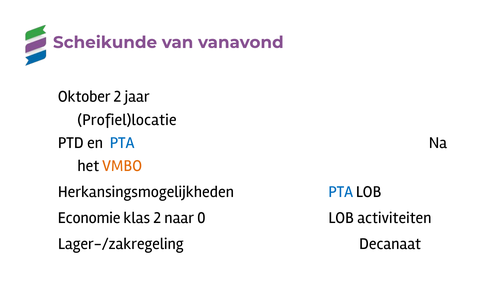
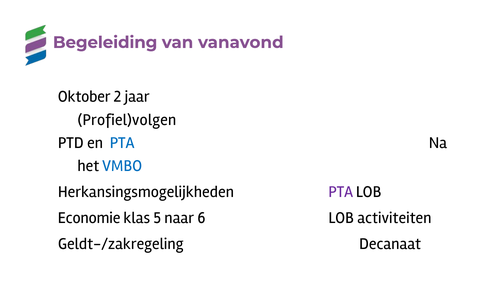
Scheikunde: Scheikunde -> Begeleiding
Profiel)locatie: Profiel)locatie -> Profiel)volgen
VMBO colour: orange -> blue
PTA at (341, 192) colour: blue -> purple
klas 2: 2 -> 5
0: 0 -> 6
Lager-/zakregeling: Lager-/zakregeling -> Geldt-/zakregeling
